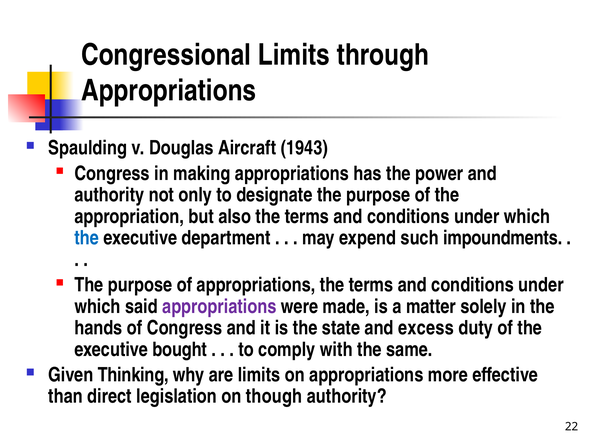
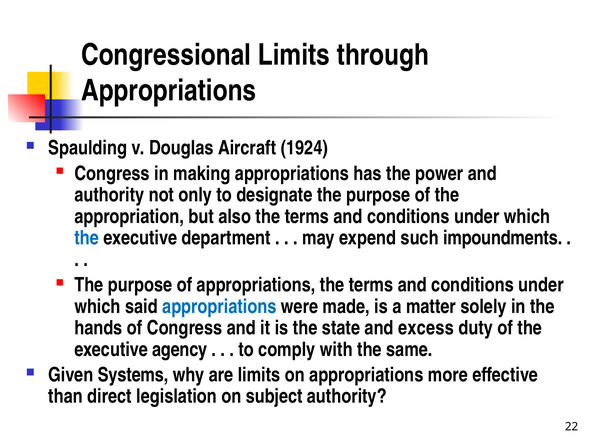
1943: 1943 -> 1924
appropriations at (219, 306) colour: purple -> blue
bought: bought -> agency
Thinking: Thinking -> Systems
though: though -> subject
